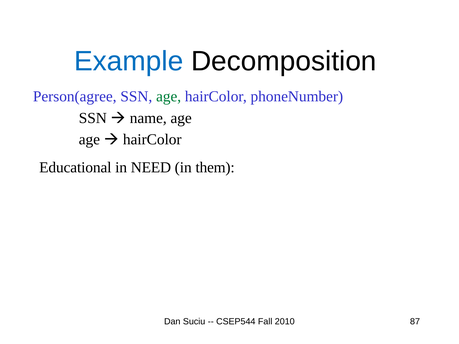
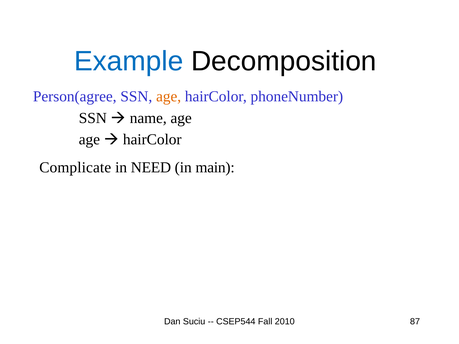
age at (169, 97) colour: green -> orange
Educational: Educational -> Complicate
them: them -> main
